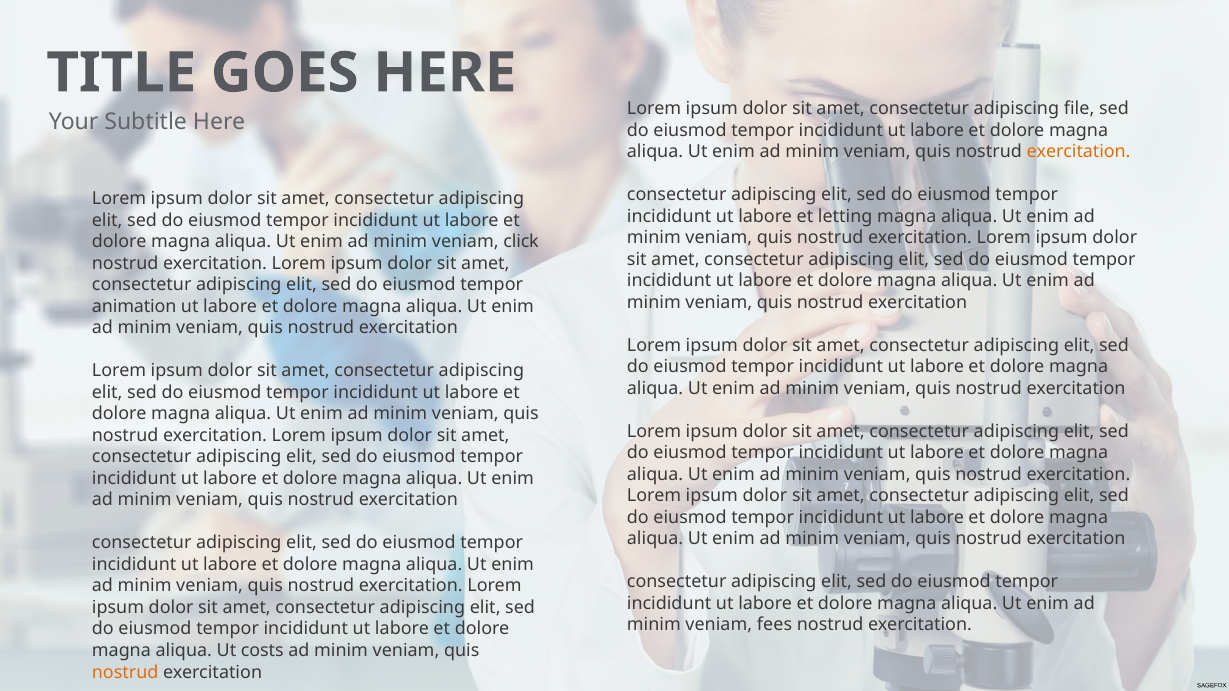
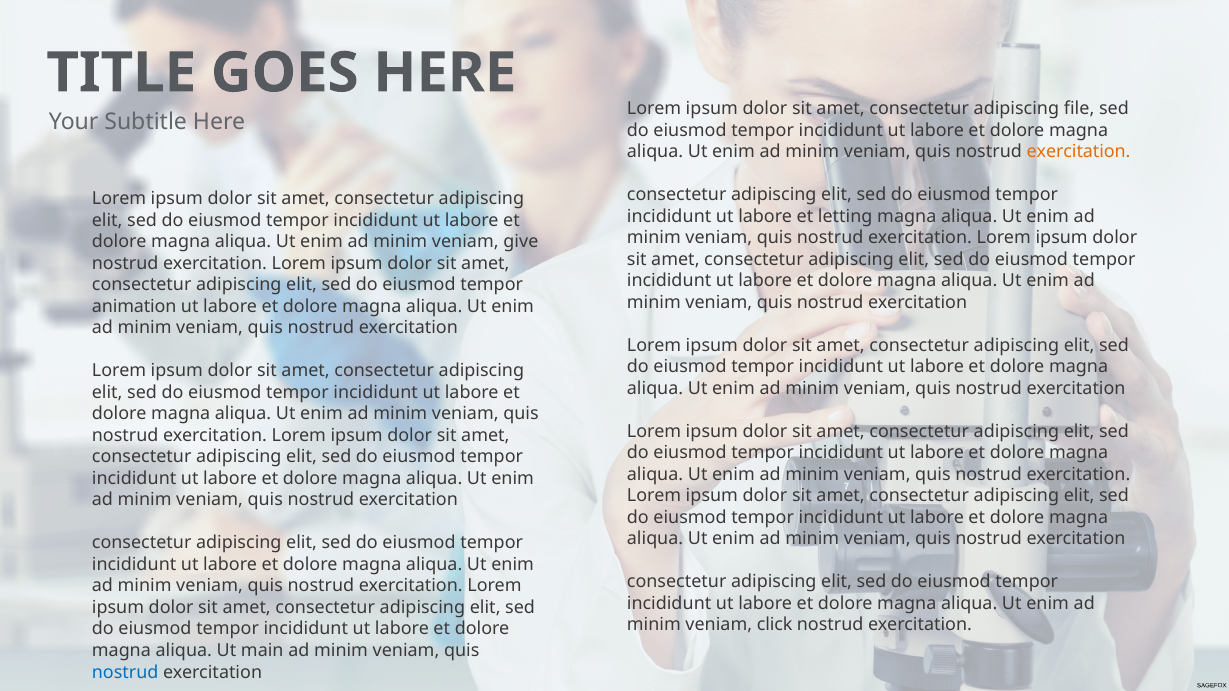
click: click -> give
fees: fees -> click
costs: costs -> main
nostrud at (125, 672) colour: orange -> blue
